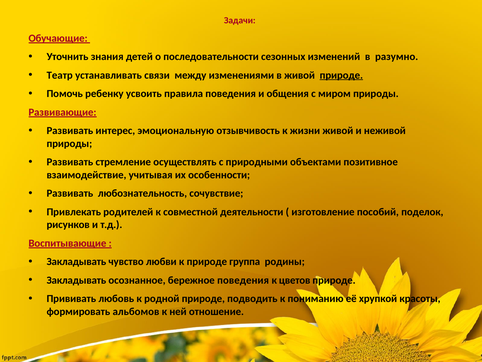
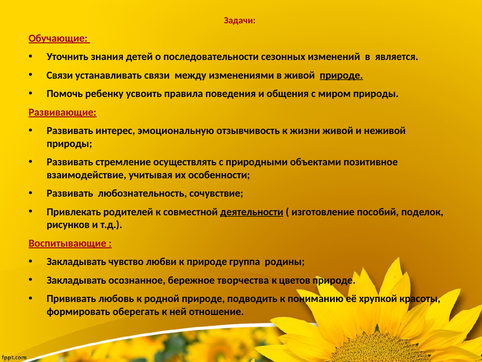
разумно: разумно -> является
Театр at (60, 75): Театр -> Связи
деятельности underline: none -> present
бережное поведения: поведения -> творчества
альбомов: альбомов -> оберегать
